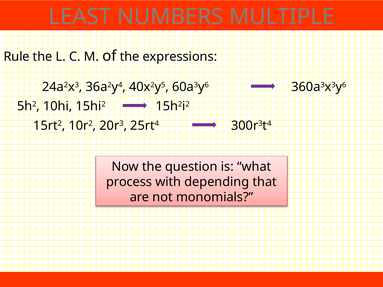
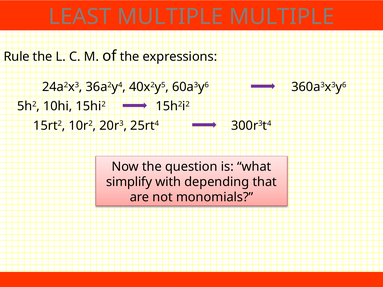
LEAST NUMBERS: NUMBERS -> MULTIPLE
process: process -> simplify
